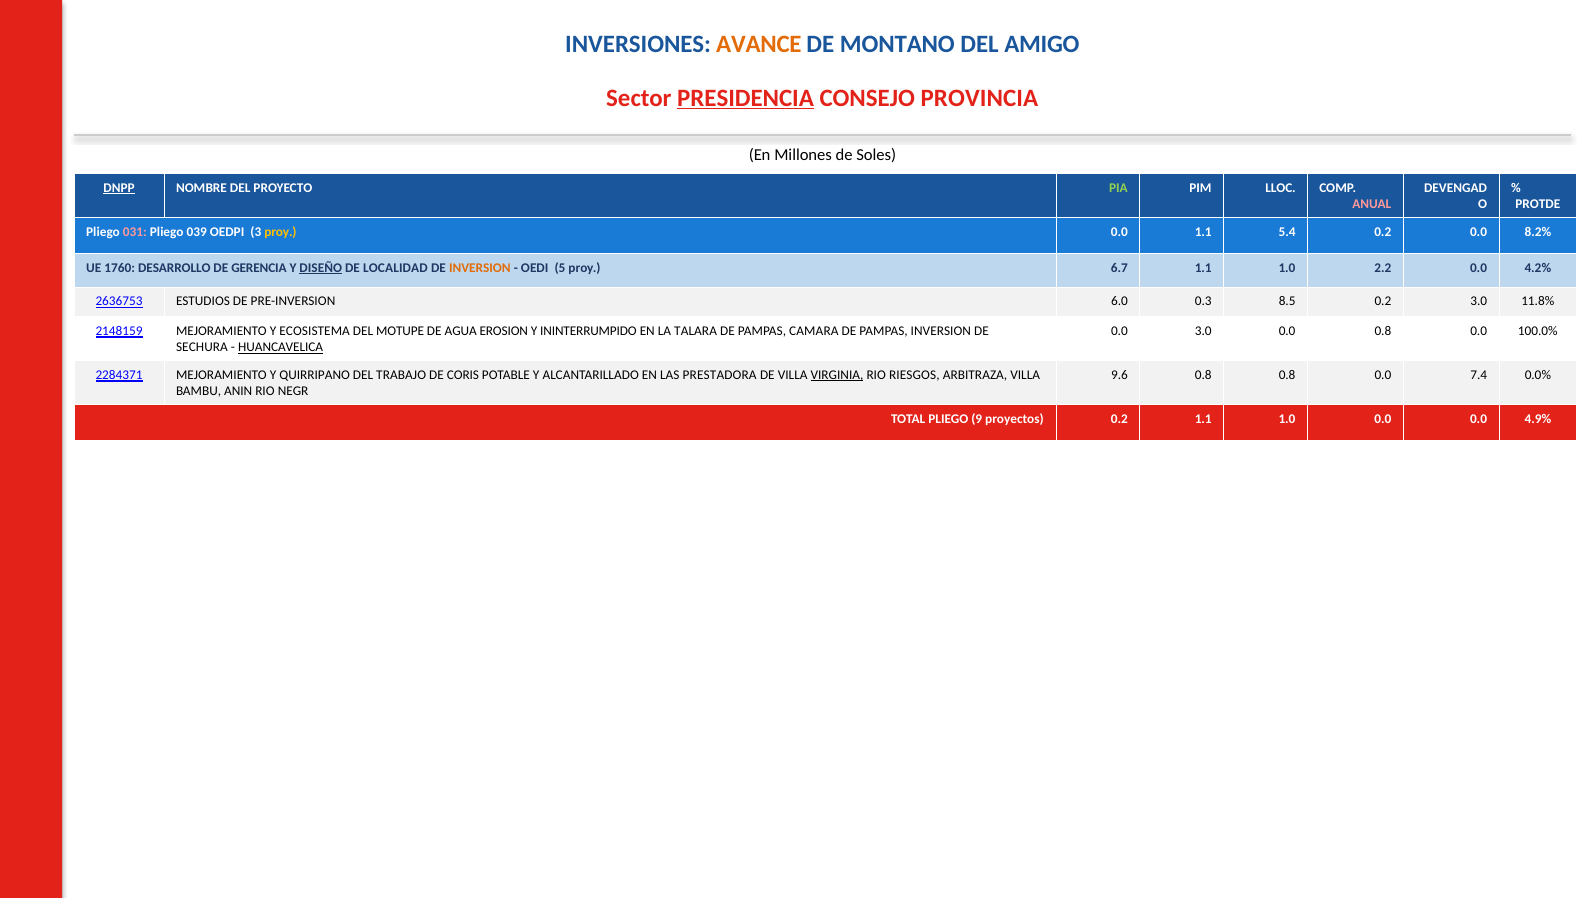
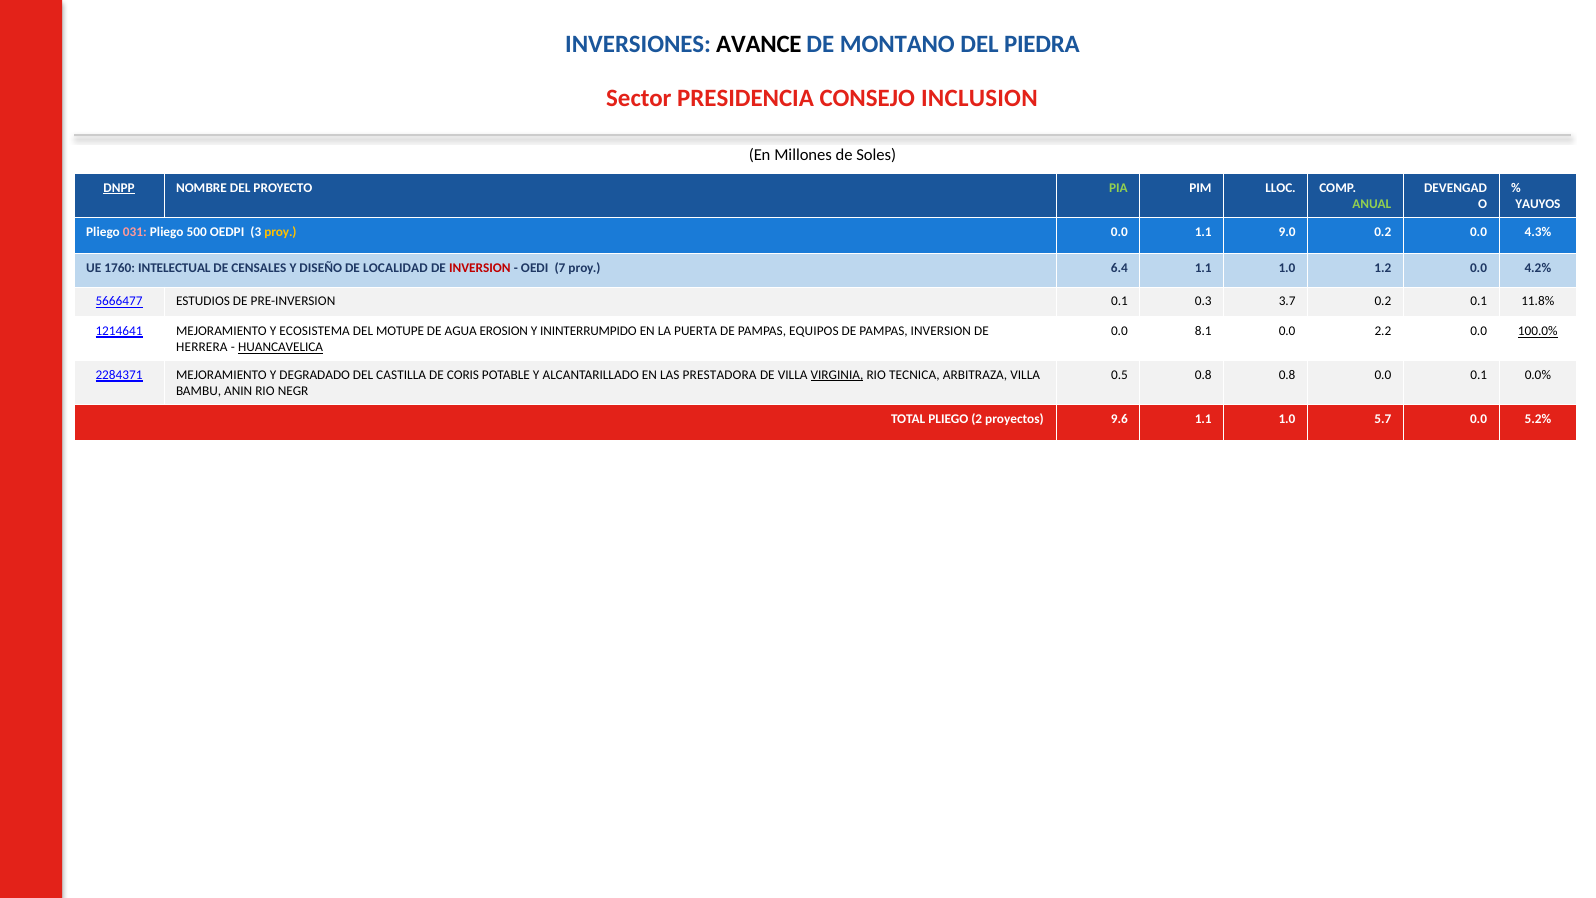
AVANCE colour: orange -> black
AMIGO: AMIGO -> PIEDRA
PRESIDENCIA underline: present -> none
PROVINCIA: PROVINCIA -> INCLUSION
ANUAL colour: pink -> light green
PROTDE: PROTDE -> YAUYOS
039: 039 -> 500
5.4: 5.4 -> 9.0
8.2%: 8.2% -> 4.3%
DESARROLLO: DESARROLLO -> INTELECTUAL
GERENCIA: GERENCIA -> CENSALES
DISEÑO underline: present -> none
INVERSION at (480, 268) colour: orange -> red
5: 5 -> 7
6.7: 6.7 -> 6.4
2.2: 2.2 -> 1.2
2636753: 2636753 -> 5666477
PRE-INVERSION 6.0: 6.0 -> 0.1
8.5: 8.5 -> 3.7
0.2 3.0: 3.0 -> 0.1
2148159: 2148159 -> 1214641
TALARA: TALARA -> PUERTA
CAMARA: CAMARA -> EQUIPOS
0.0 3.0: 3.0 -> 8.1
0.0 0.8: 0.8 -> 2.2
100.0% underline: none -> present
SECHURA: SECHURA -> HERRERA
QUIRRIPANO: QUIRRIPANO -> DEGRADADO
TRABAJO: TRABAJO -> CASTILLA
RIESGOS: RIESGOS -> TECNICA
9.6: 9.6 -> 0.5
0.0 7.4: 7.4 -> 0.1
9: 9 -> 2
proyectos 0.2: 0.2 -> 9.6
1.0 0.0: 0.0 -> 5.7
4.9%: 4.9% -> 5.2%
